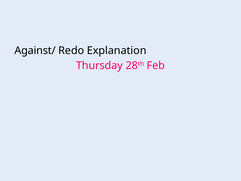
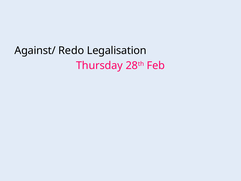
Explanation: Explanation -> Legalisation
